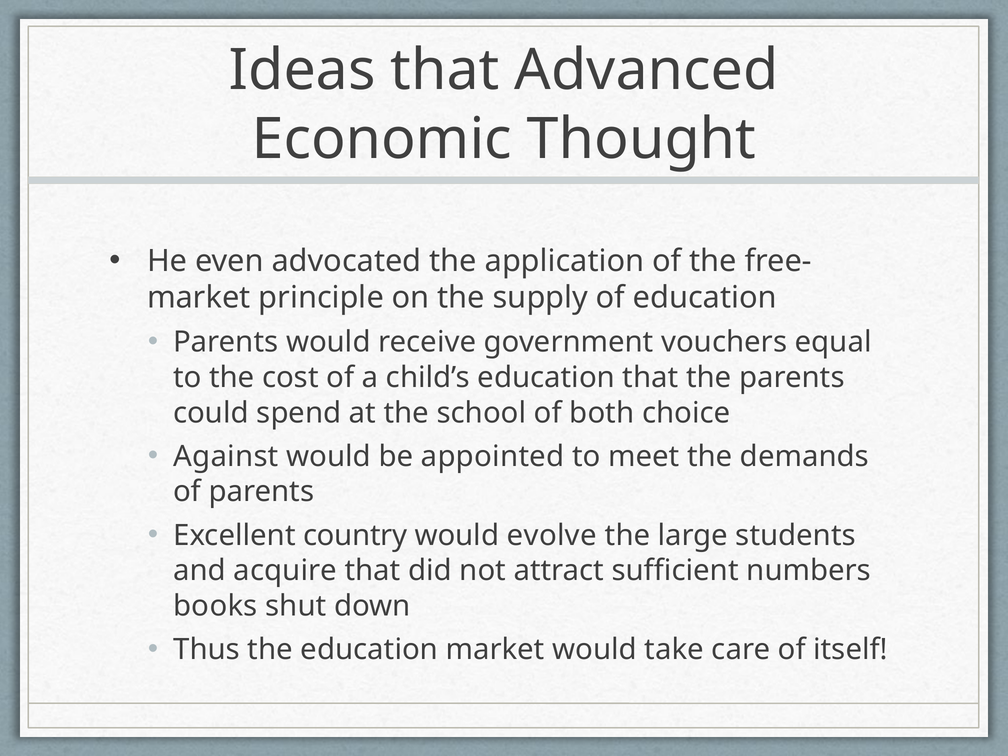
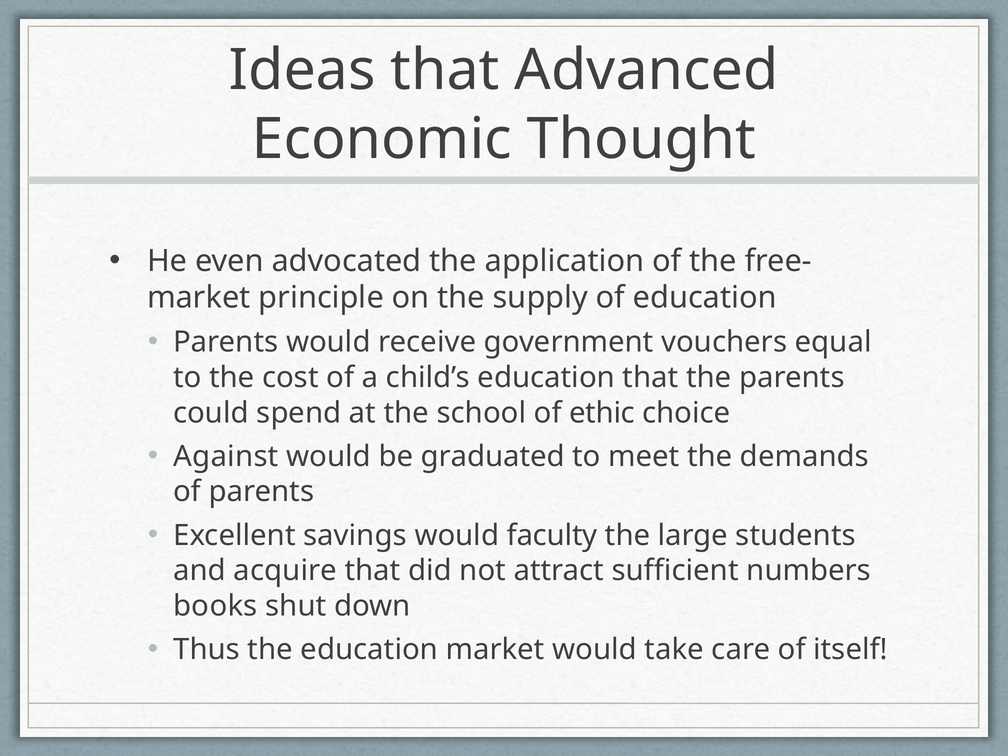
both: both -> ethic
appointed: appointed -> graduated
country: country -> savings
evolve: evolve -> faculty
